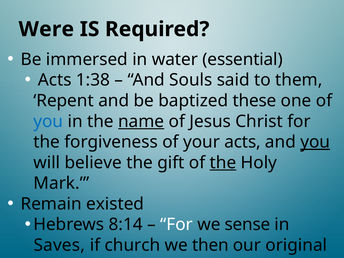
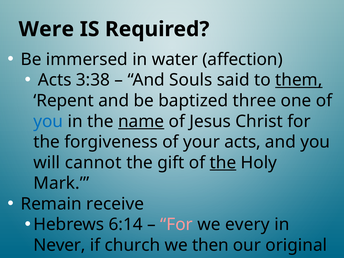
essential: essential -> affection
1:38: 1:38 -> 3:38
them underline: none -> present
these: these -> three
you at (315, 142) underline: present -> none
believe: believe -> cannot
existed: existed -> receive
8:14: 8:14 -> 6:14
For at (177, 225) colour: white -> pink
sense: sense -> every
Saves: Saves -> Never
